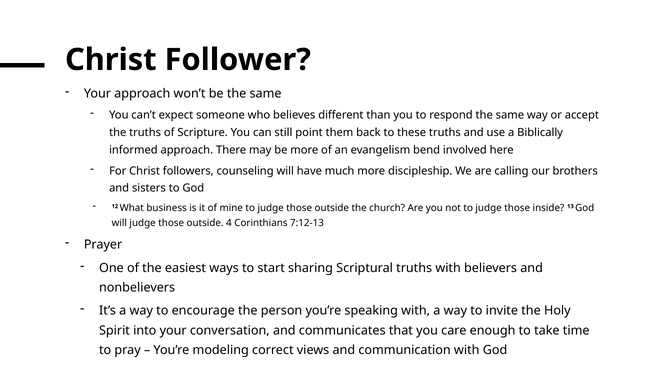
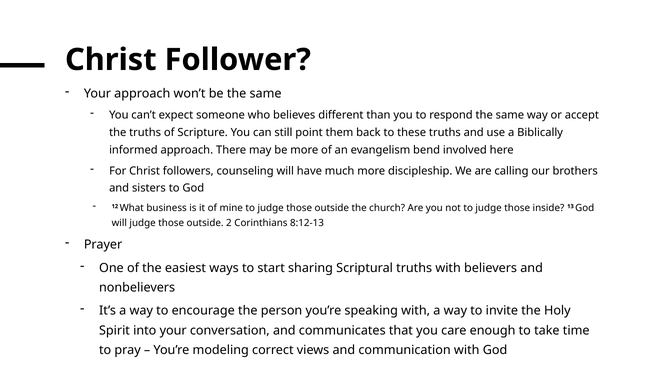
4: 4 -> 2
7:12-13: 7:12-13 -> 8:12-13
